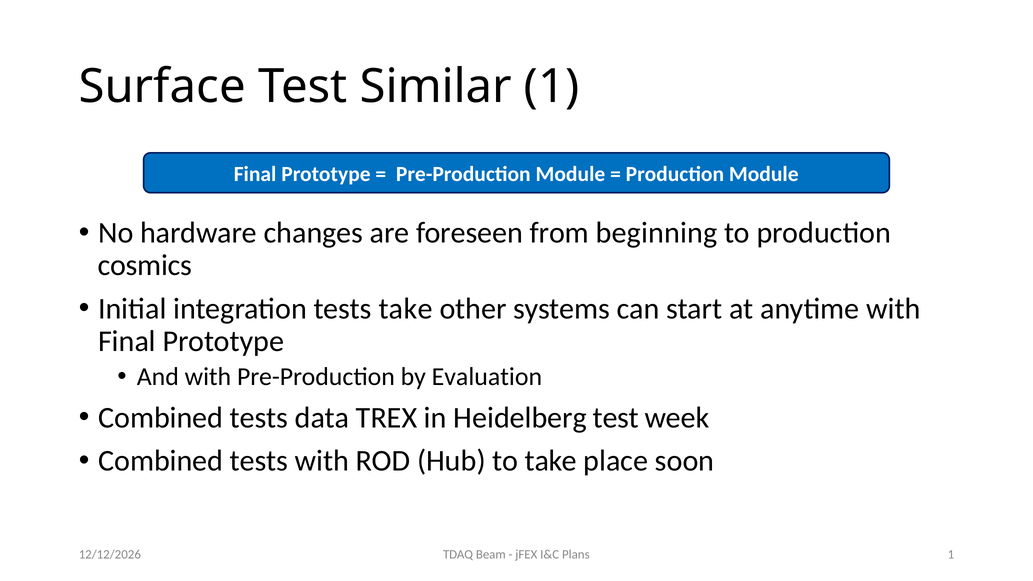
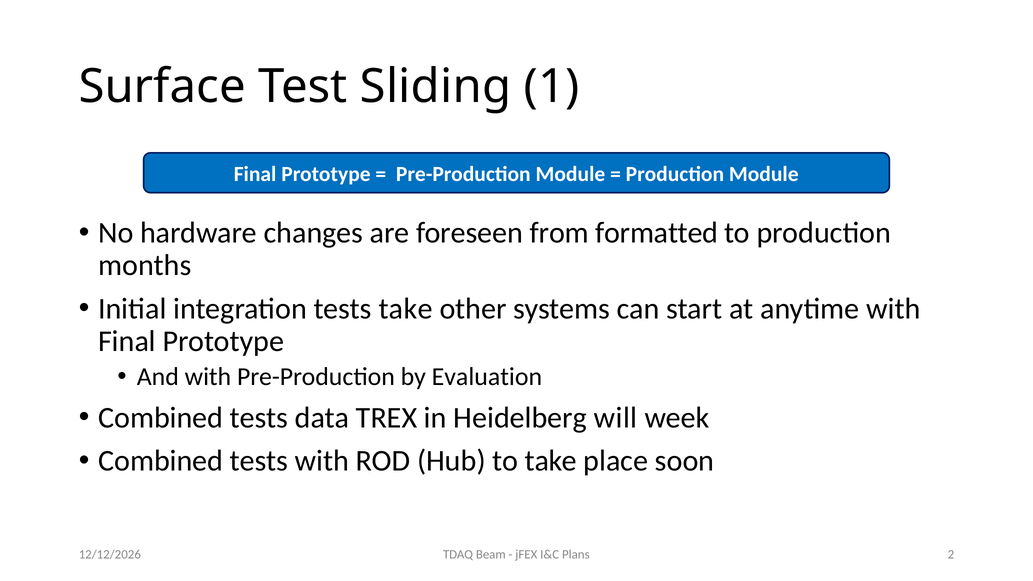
Similar: Similar -> Sliding
beginning: beginning -> formatted
cosmics: cosmics -> months
Heidelberg test: test -> will
Plans 1: 1 -> 2
